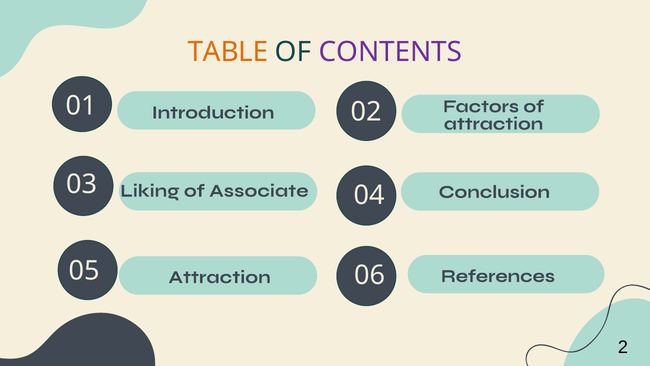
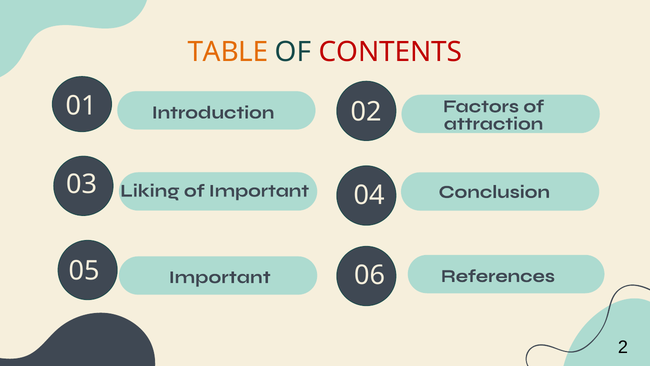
CONTENTS colour: purple -> red
of Associate: Associate -> Important
Attraction at (220, 277): Attraction -> Important
